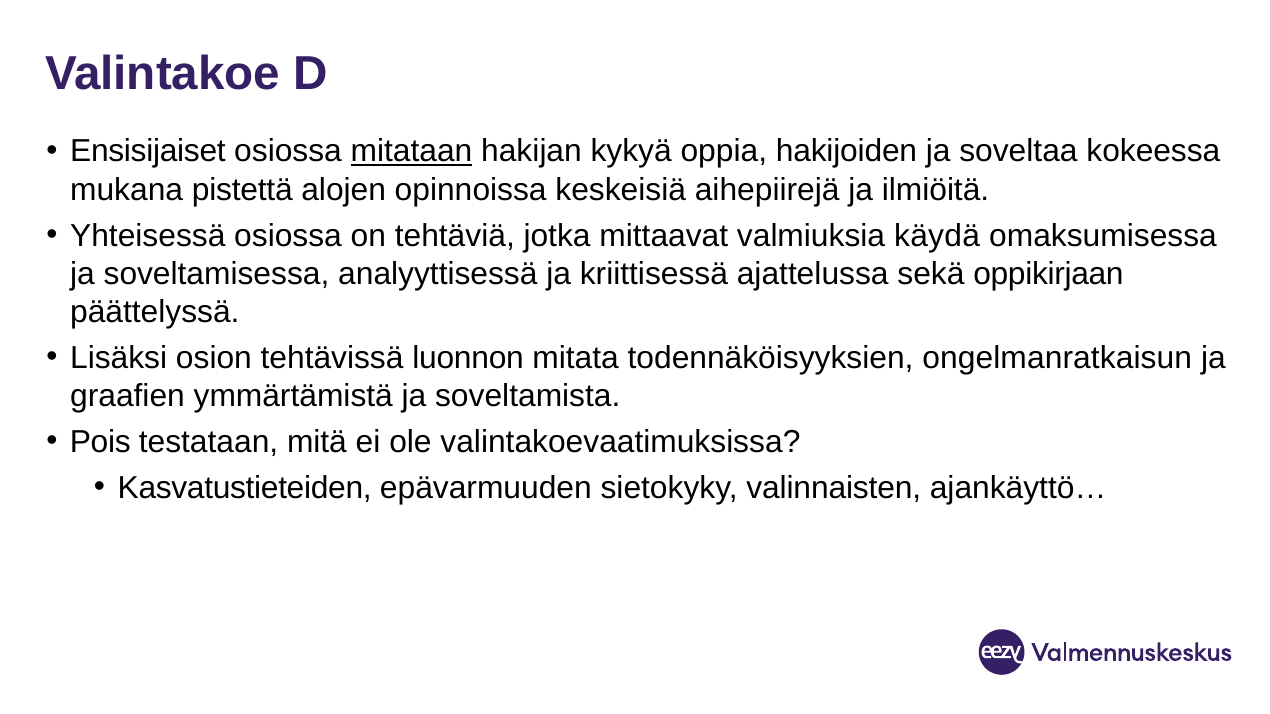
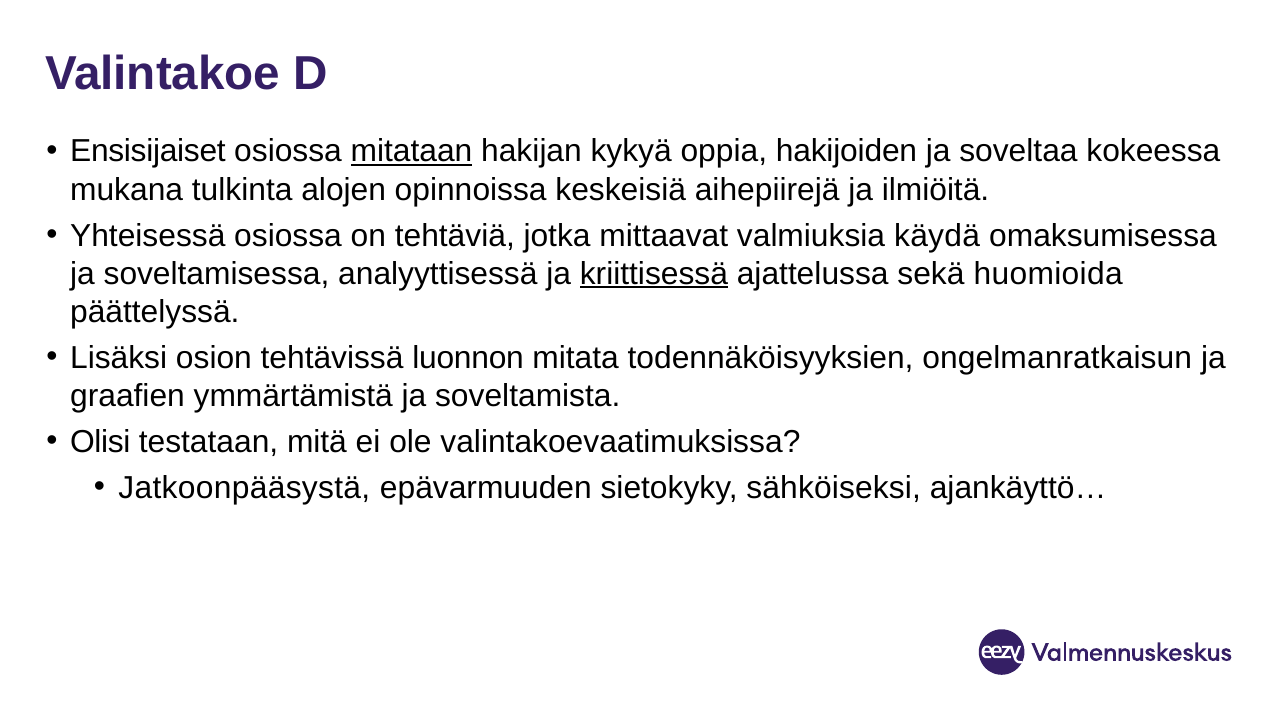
pistettä: pistettä -> tulkinta
kriittisessä underline: none -> present
oppikirjaan: oppikirjaan -> huomioida
Pois: Pois -> Olisi
Kasvatustieteiden: Kasvatustieteiden -> Jatkoonpääsystä
valinnaisten: valinnaisten -> sähköiseksi
